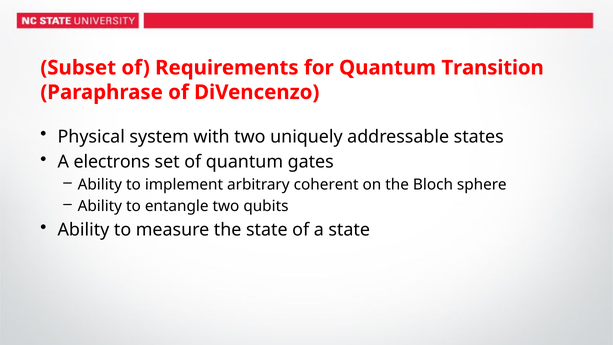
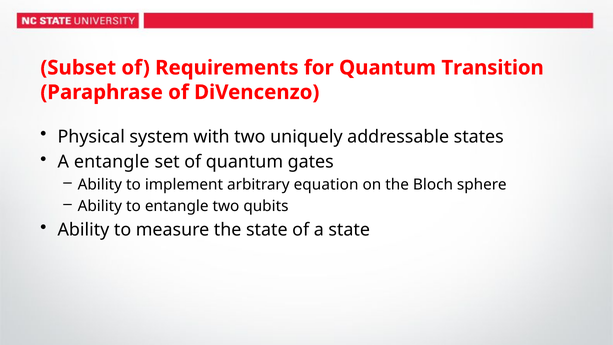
A electrons: electrons -> entangle
coherent: coherent -> equation
